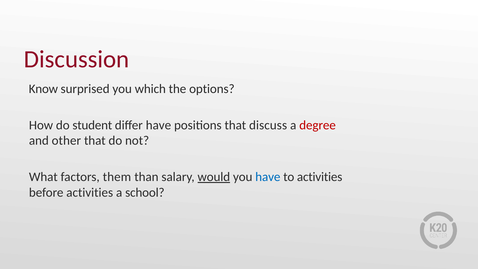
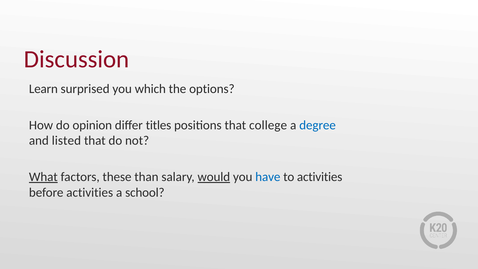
Know: Know -> Learn
student: student -> opinion
differ have: have -> titles
discuss: discuss -> college
degree colour: red -> blue
other: other -> listed
What underline: none -> present
them: them -> these
